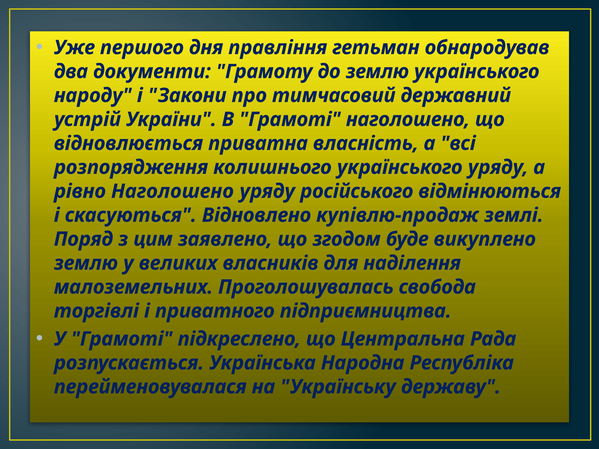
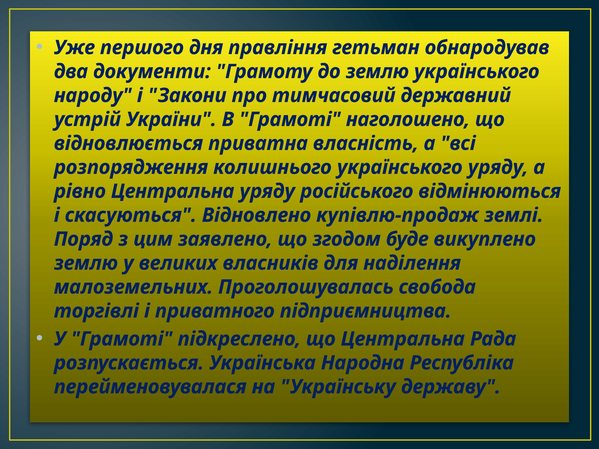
рівно Наголошено: Наголошено -> Центральна
